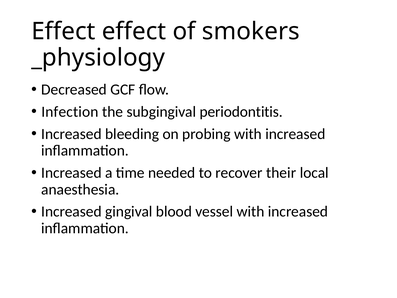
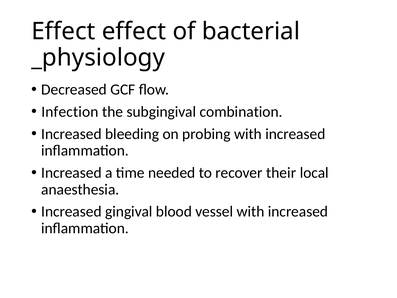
smokers: smokers -> bacterial
periodontitis: periodontitis -> combination
